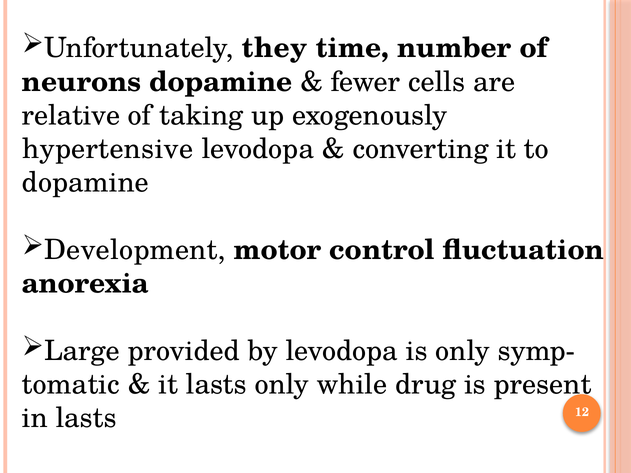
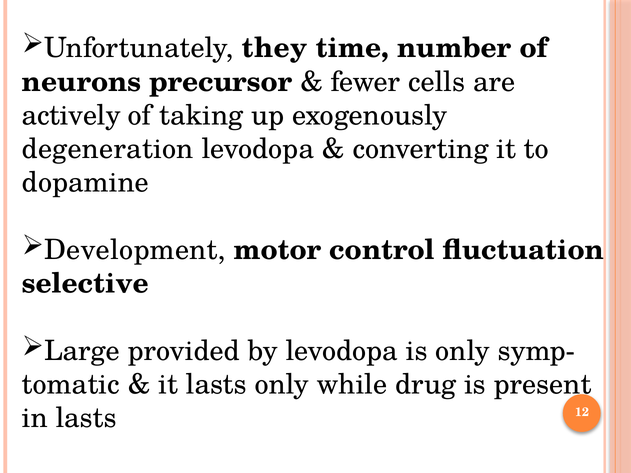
neurons dopamine: dopamine -> precursor
relative: relative -> actively
hypertensive: hypertensive -> degeneration
anorexia: anorexia -> selective
